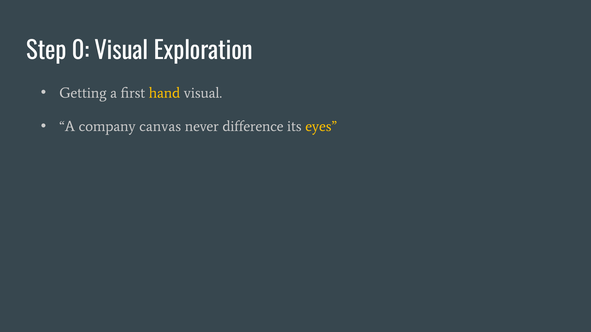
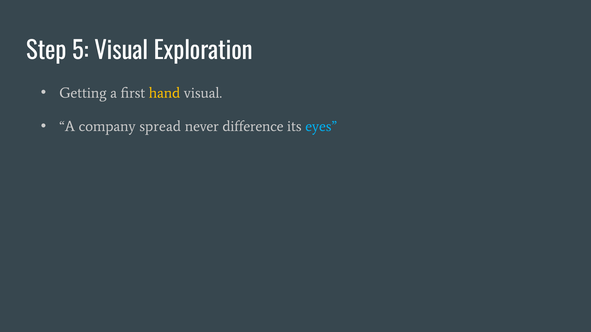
0: 0 -> 5
canvas: canvas -> spread
eyes colour: yellow -> light blue
